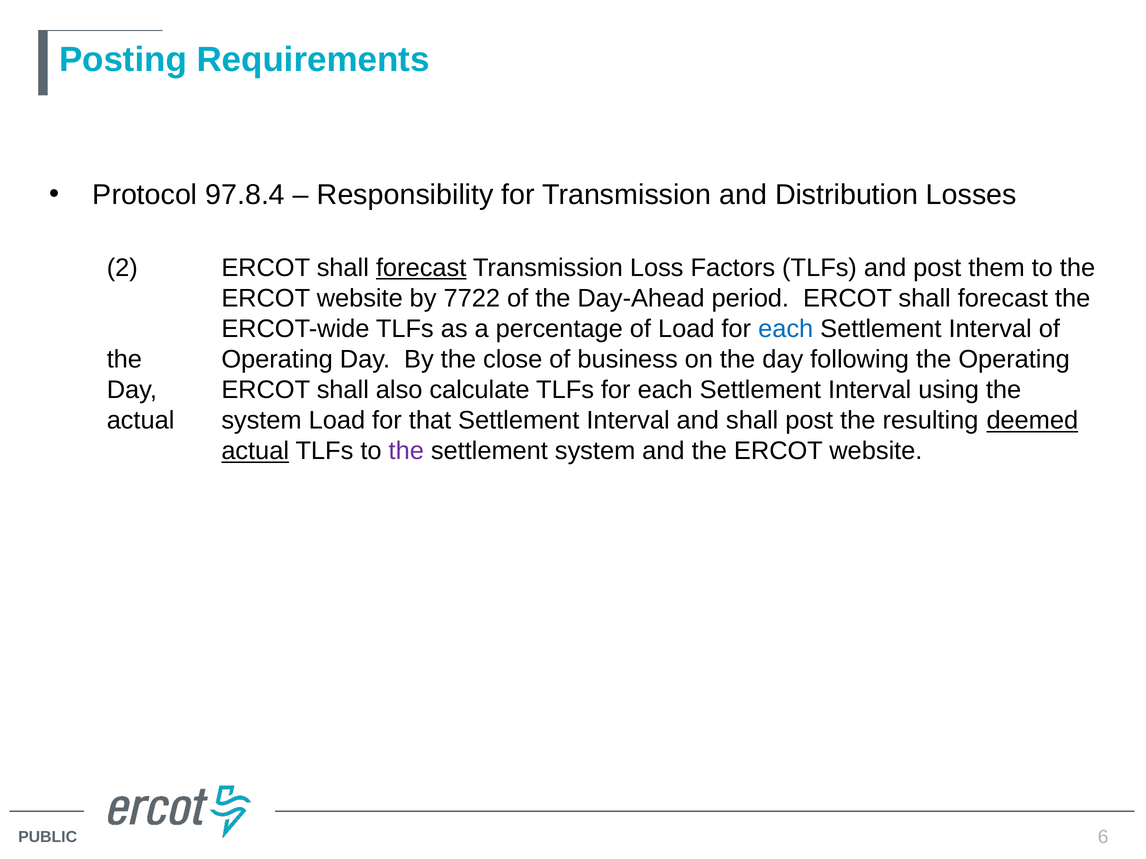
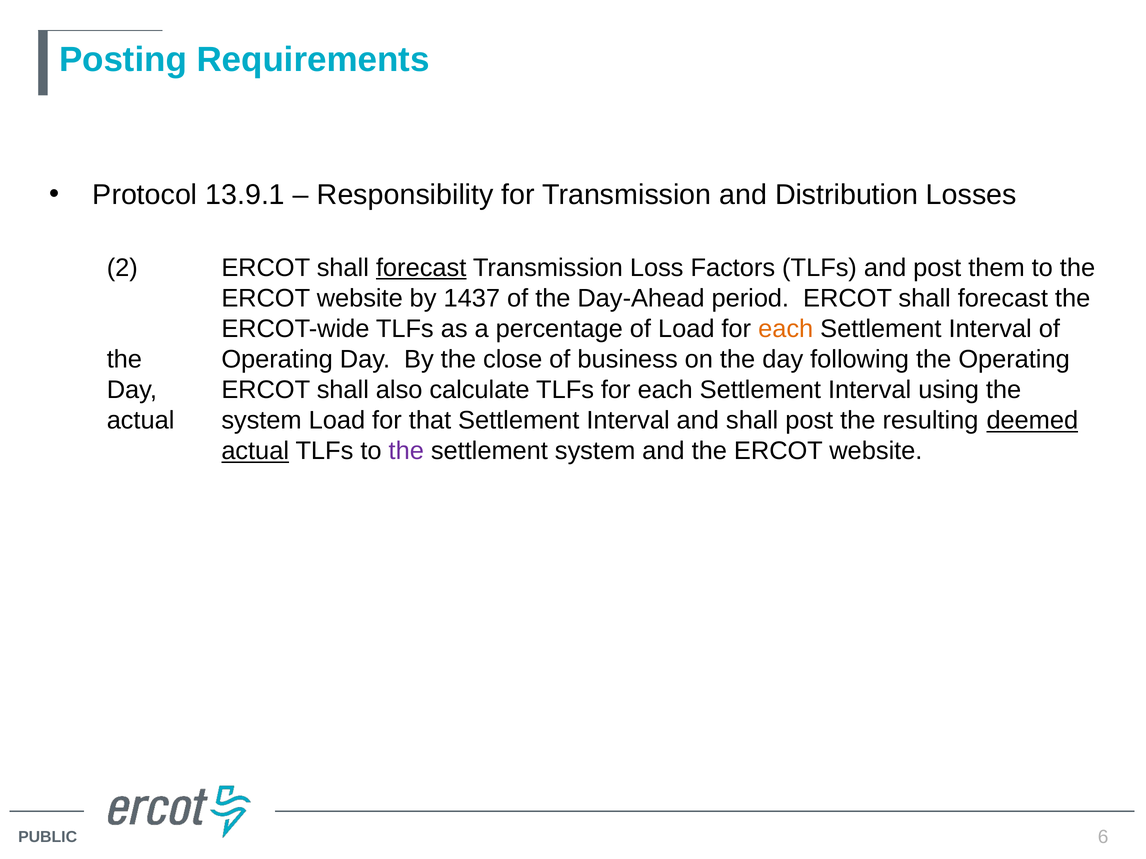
97.8.4: 97.8.4 -> 13.9.1
7722: 7722 -> 1437
each at (786, 329) colour: blue -> orange
